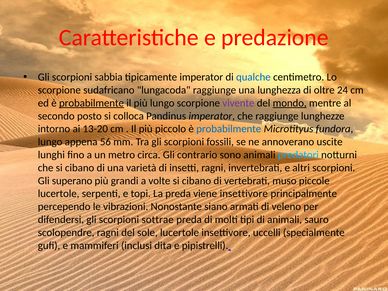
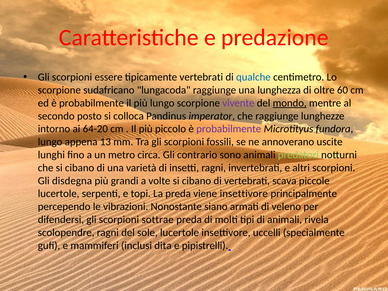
sabbia: sabbia -> essere
tipicamente imperator: imperator -> vertebrati
24: 24 -> 60
probabilmente at (92, 103) underline: present -> none
13-20: 13-20 -> 64-20
probabilmente at (229, 129) colour: blue -> purple
56: 56 -> 13
predatori colour: light blue -> light green
superano: superano -> disdegna
muso: muso -> scava
sauro: sauro -> rivela
